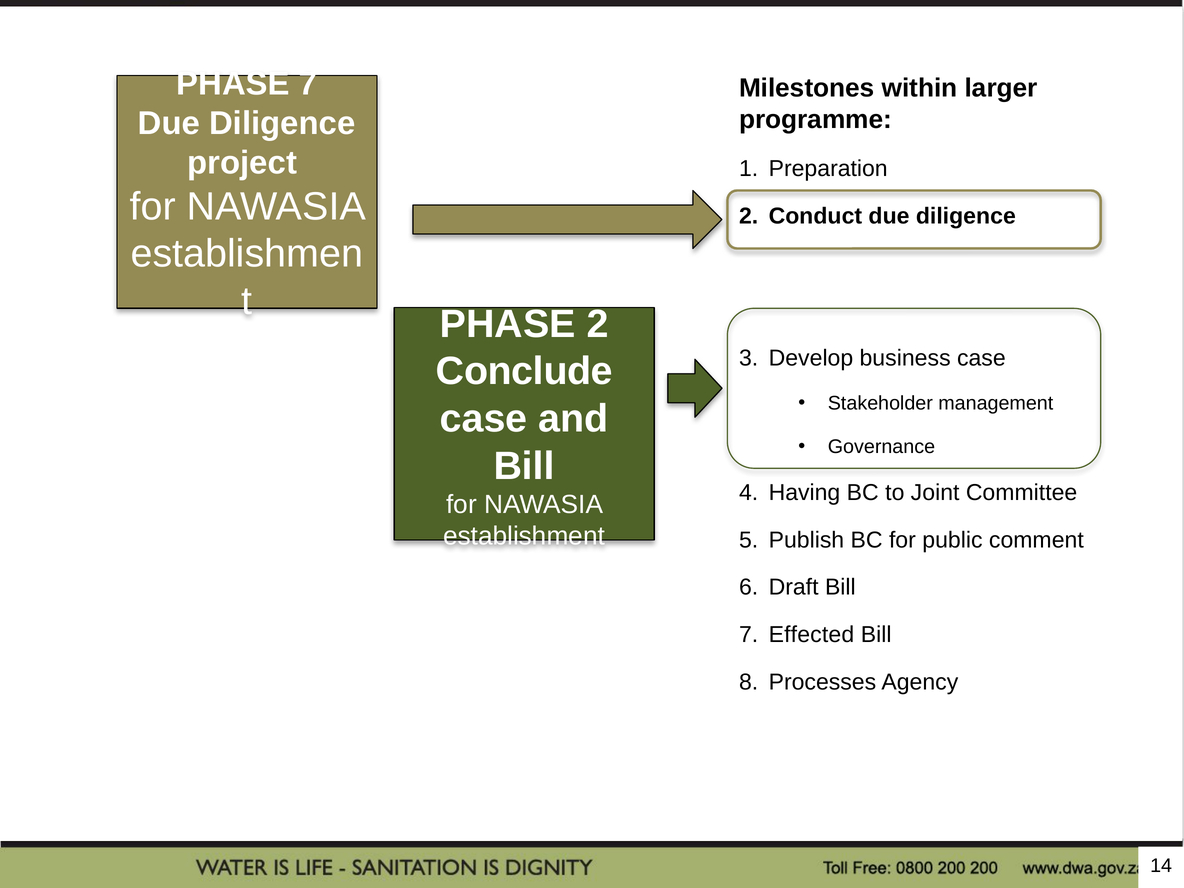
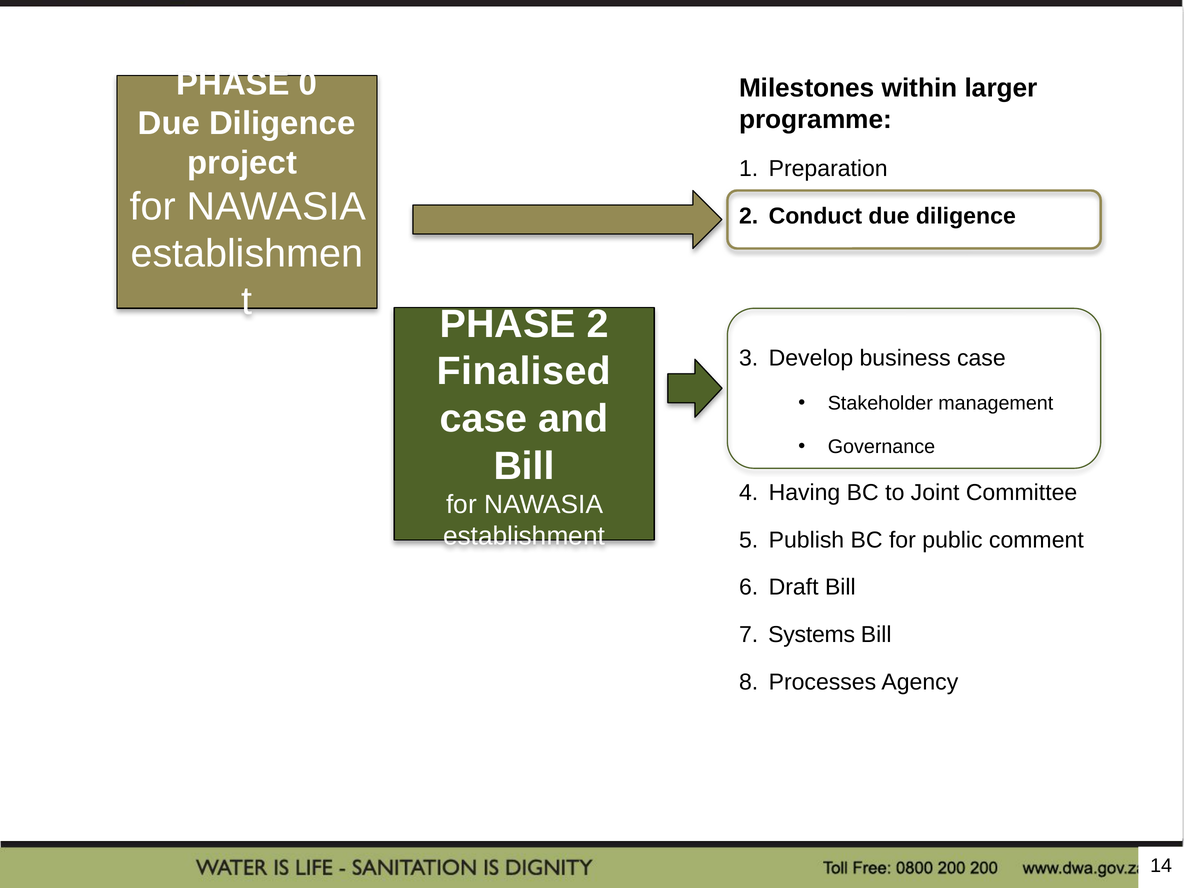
PHASE 7: 7 -> 0
Conclude: Conclude -> Finalised
Effected: Effected -> Systems
